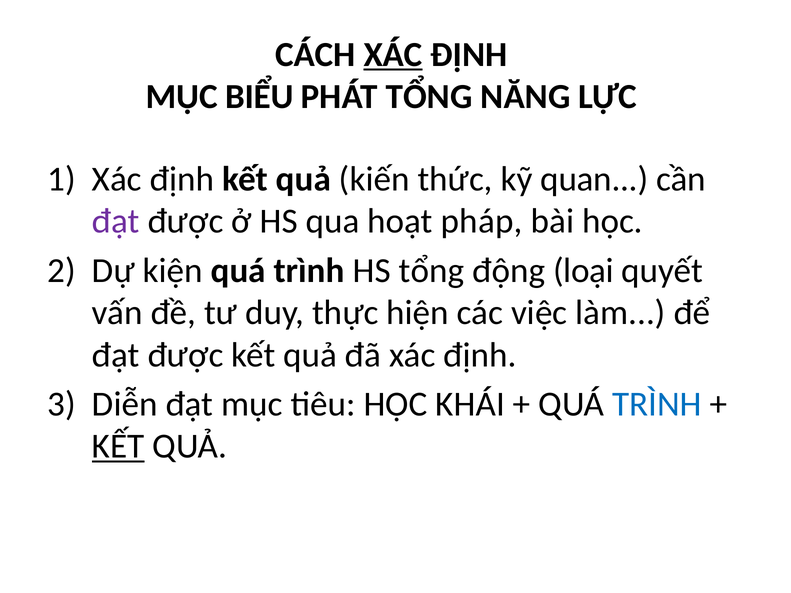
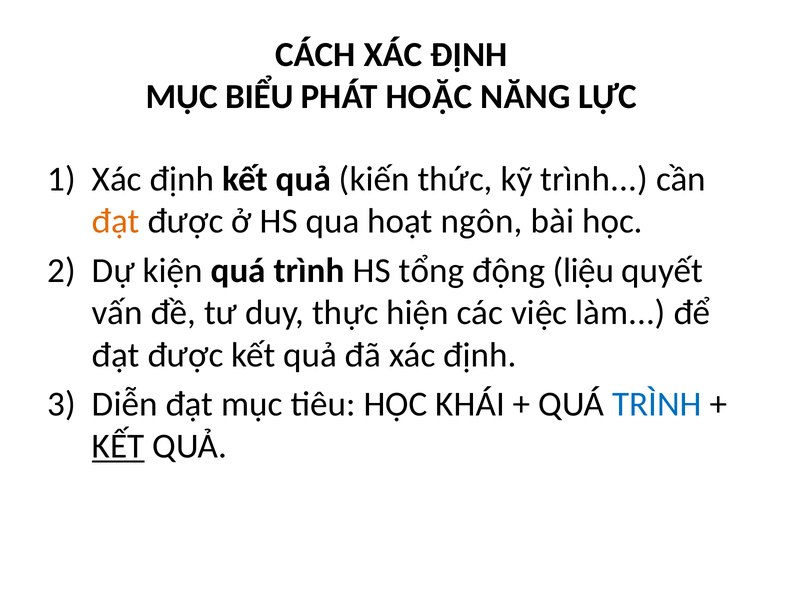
XÁC at (393, 55) underline: present -> none
PHÁT TỔNG: TỔNG -> HOẶC
kỹ quan: quan -> trình
đạt at (116, 221) colour: purple -> orange
pháp: pháp -> ngôn
loại: loại -> liệu
